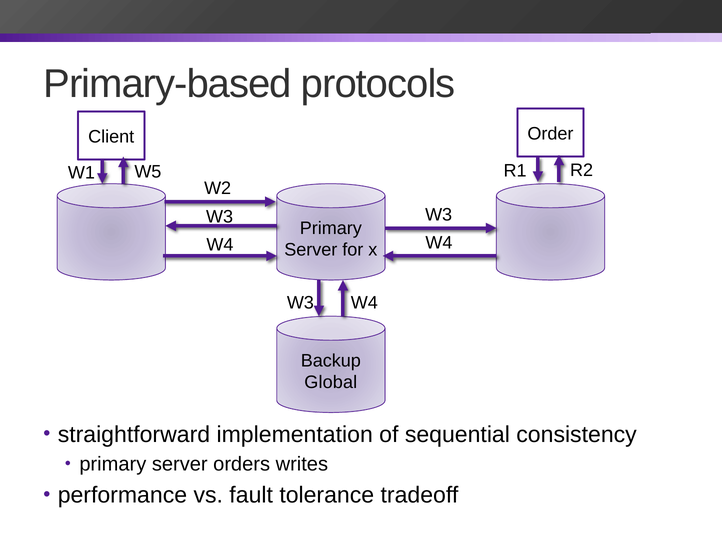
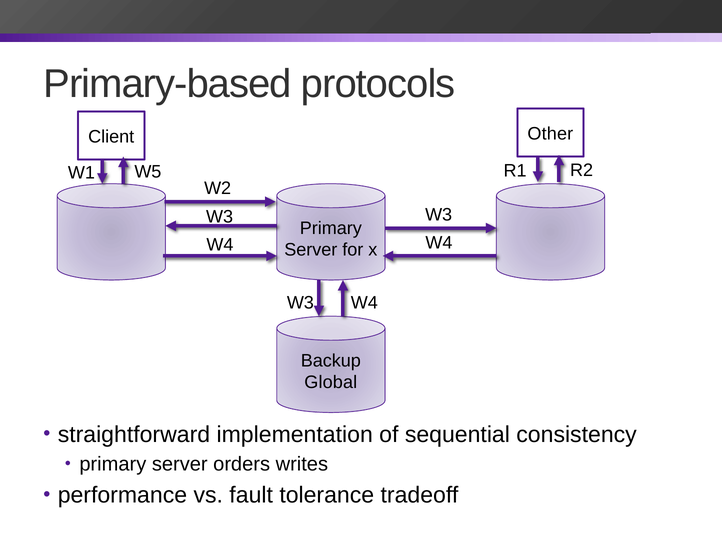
Order: Order -> Other
